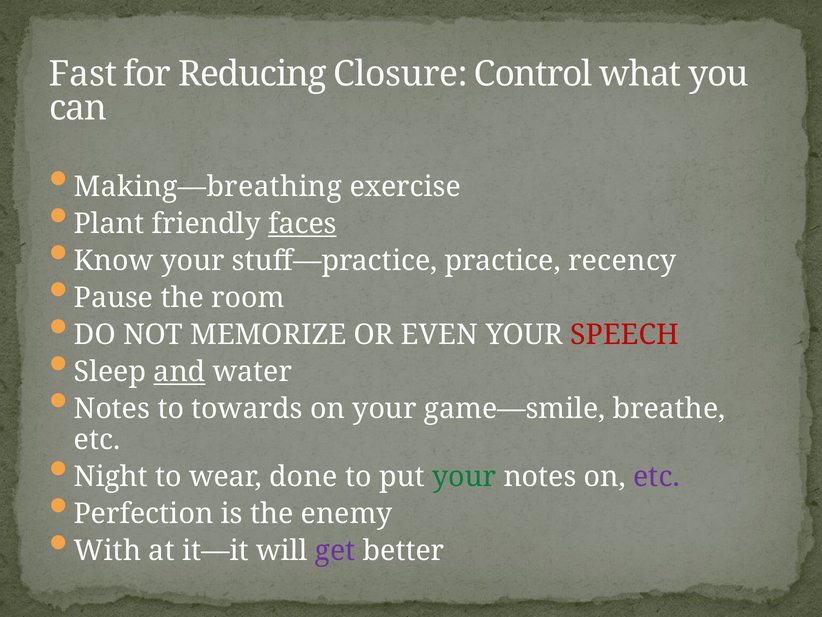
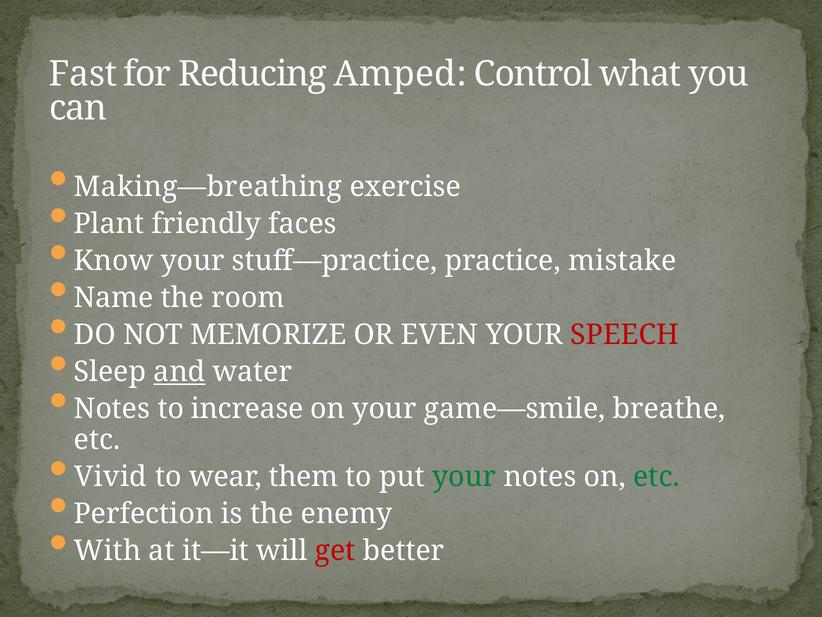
Closure: Closure -> Amped
faces underline: present -> none
recency: recency -> mistake
Pause: Pause -> Name
towards: towards -> increase
Night: Night -> Vivid
done: done -> them
etc at (656, 476) colour: purple -> green
get colour: purple -> red
